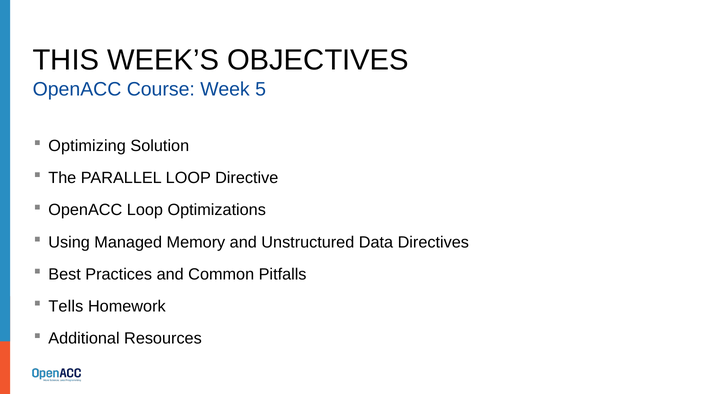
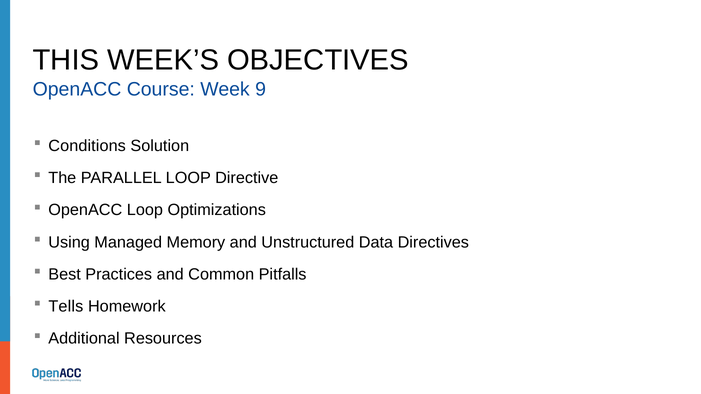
5: 5 -> 9
Optimizing: Optimizing -> Conditions
